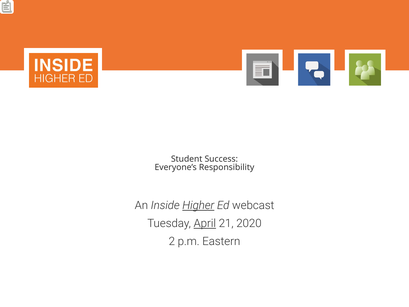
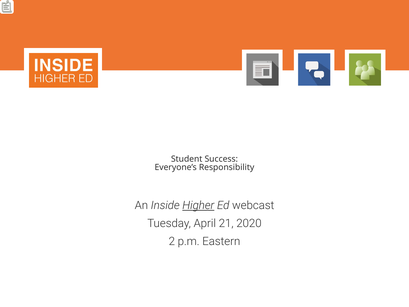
April underline: present -> none
